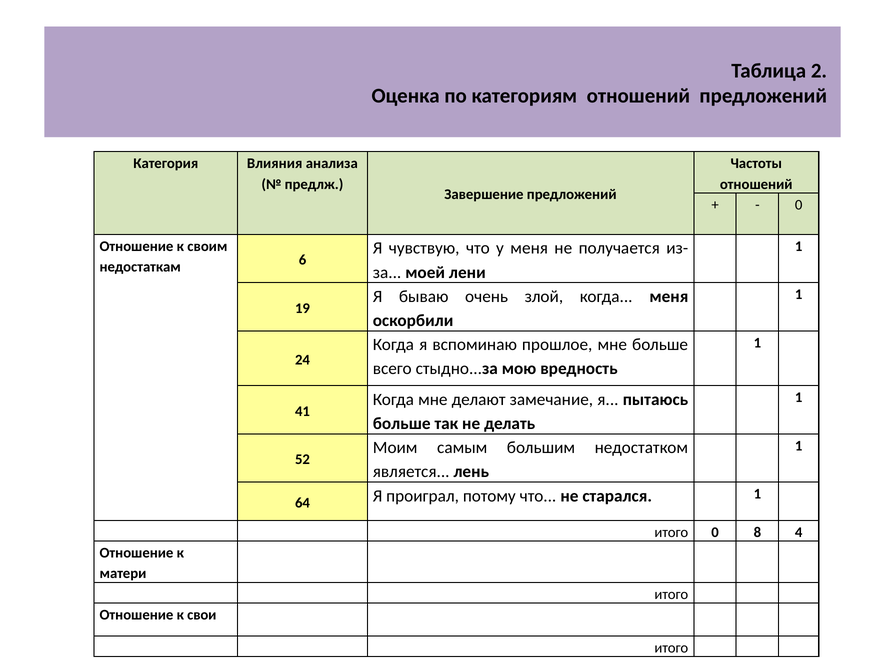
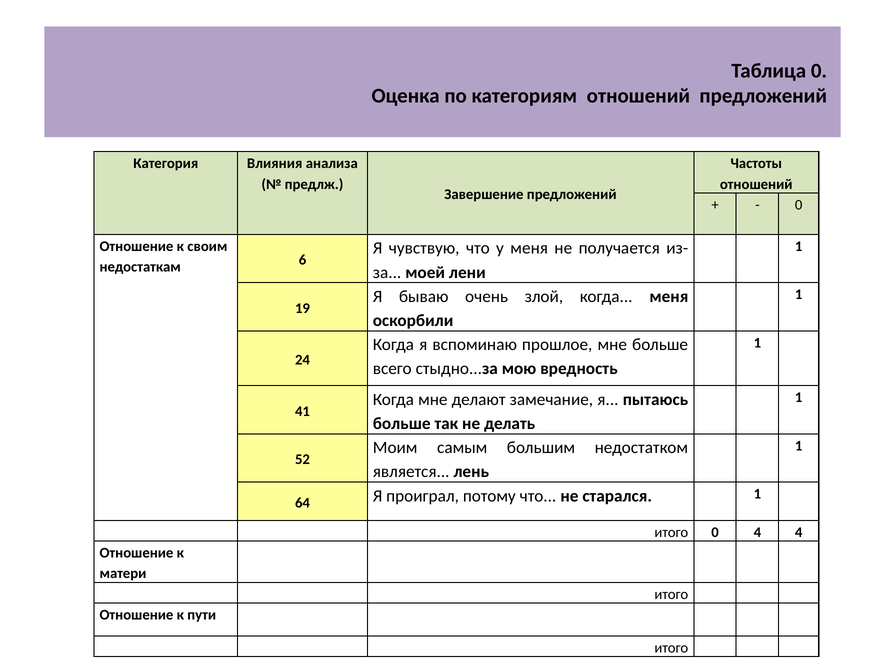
Таблица 2: 2 -> 0
0 8: 8 -> 4
свои: свои -> пути
